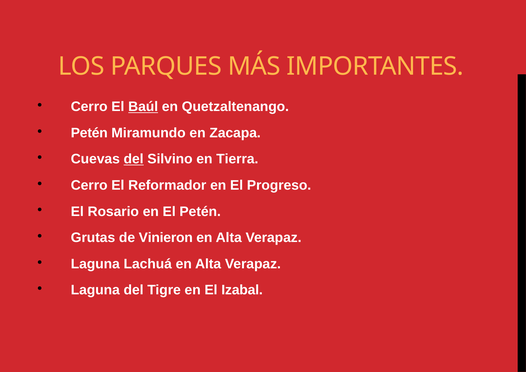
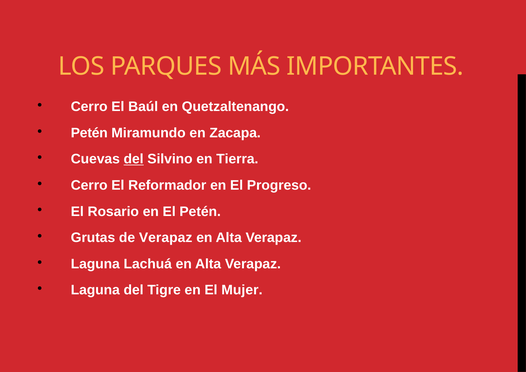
Baúl underline: present -> none
de Vinieron: Vinieron -> Verapaz
Izabal: Izabal -> Mujer
